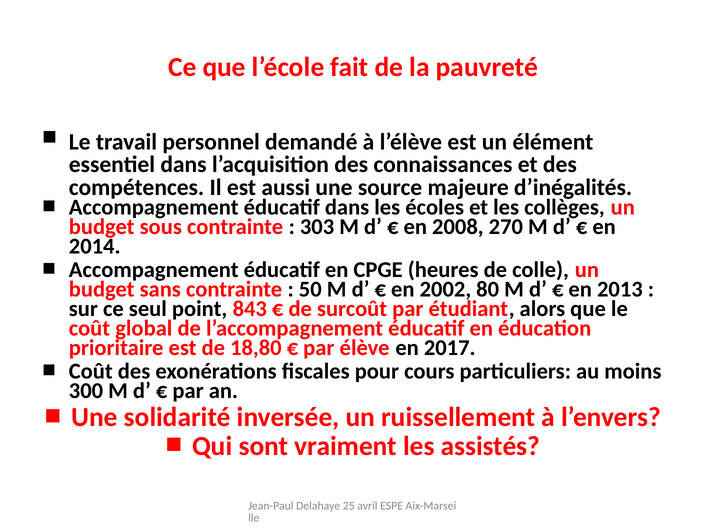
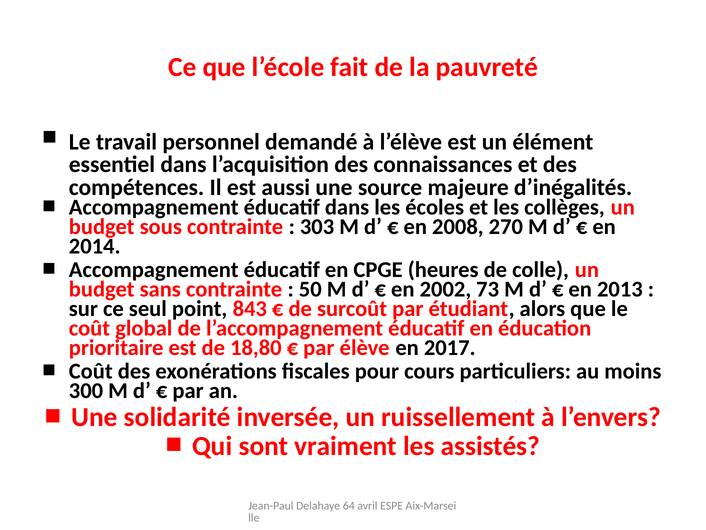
80: 80 -> 73
25: 25 -> 64
